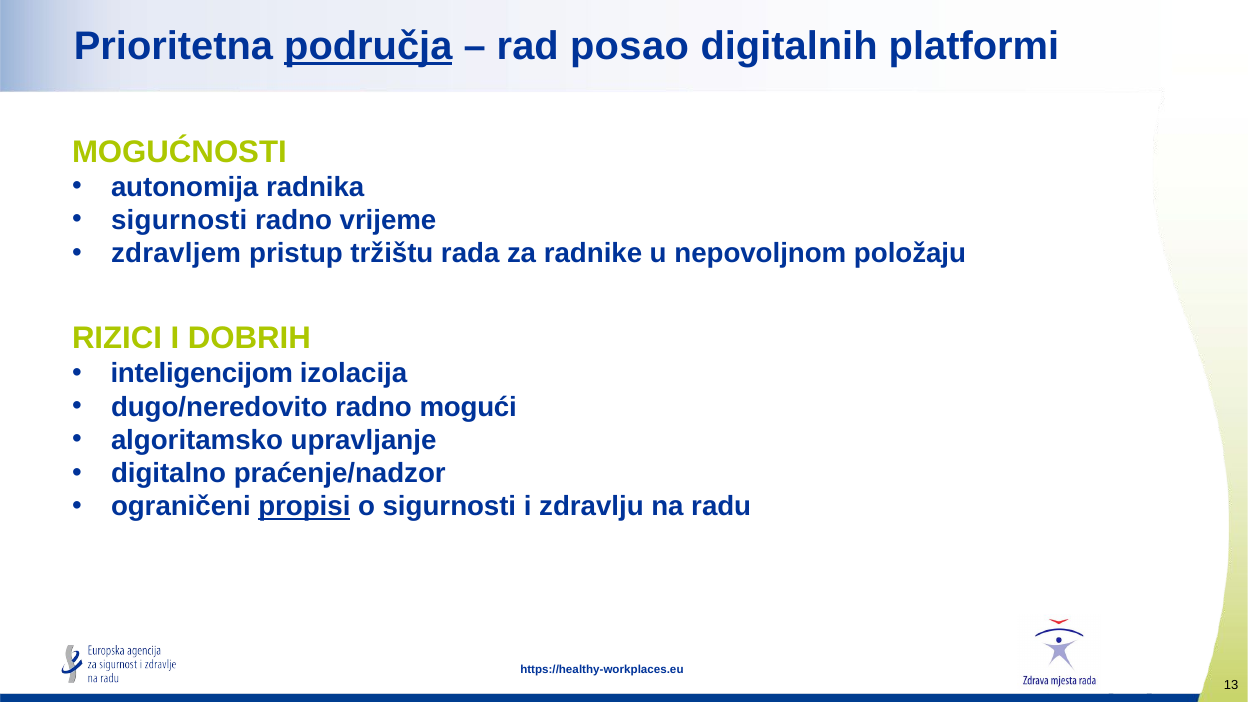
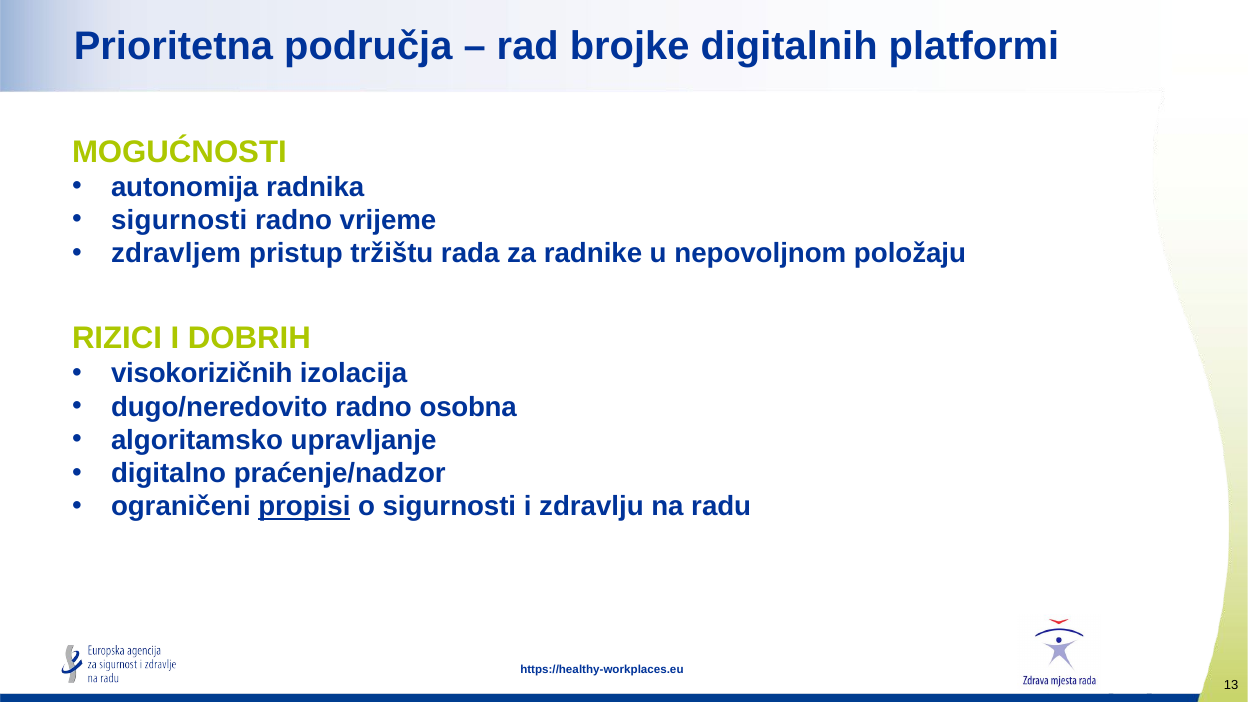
područja underline: present -> none
posao: posao -> brojke
inteligencijom: inteligencijom -> visokorizičnih
mogući: mogući -> osobna
